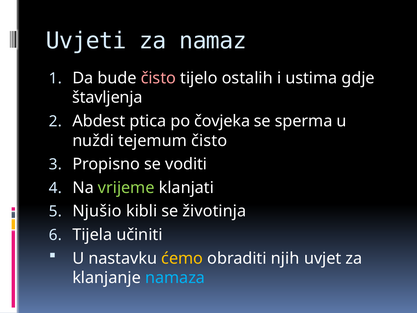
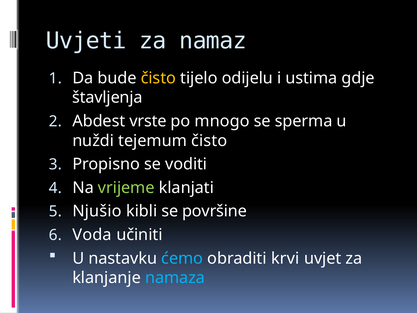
čisto at (158, 78) colour: pink -> yellow
ostalih: ostalih -> odijelu
ptica: ptica -> vrste
čovjeka: čovjeka -> mnogo
životinja: životinja -> površine
Tijela: Tijela -> Voda
ćemo colour: yellow -> light blue
njih: njih -> krvi
